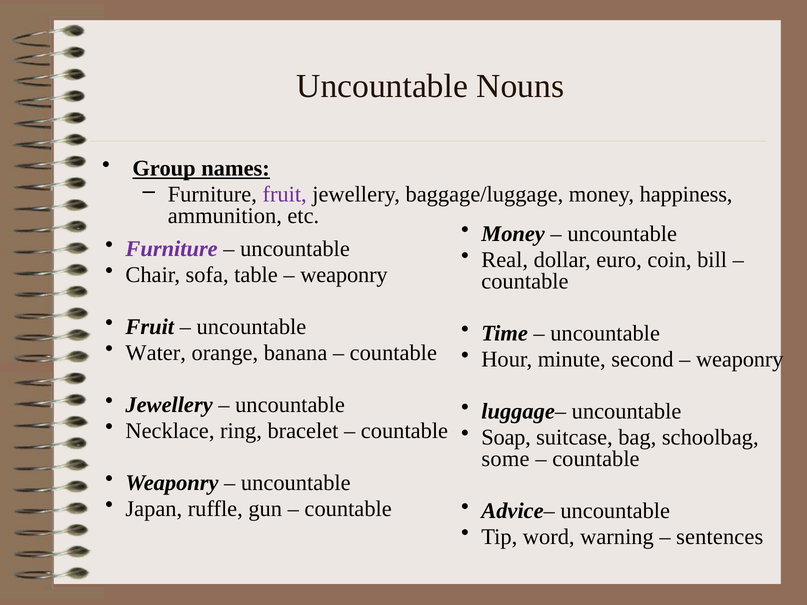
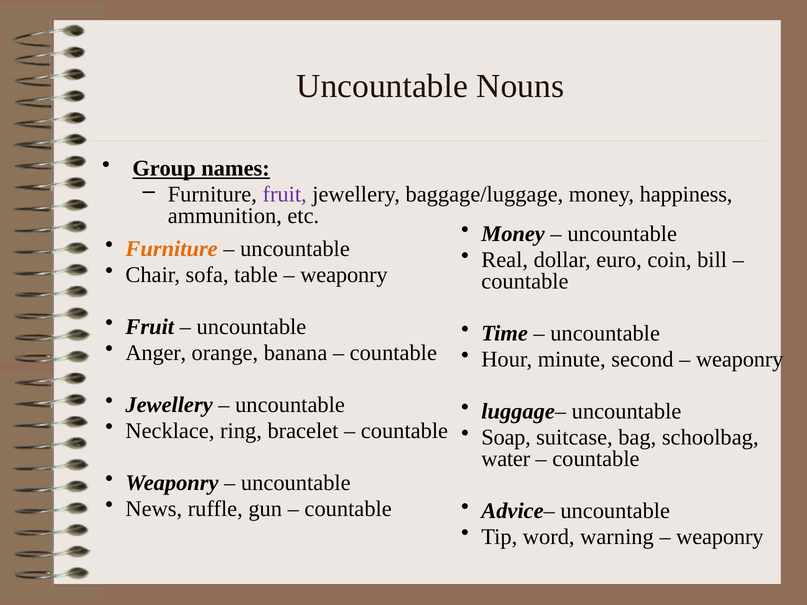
Furniture at (172, 249) colour: purple -> orange
Water: Water -> Anger
some: some -> water
Japan: Japan -> News
sentences at (720, 537): sentences -> weaponry
